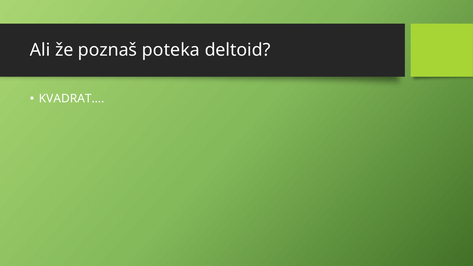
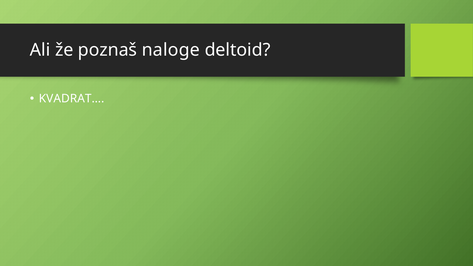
poteka: poteka -> naloge
